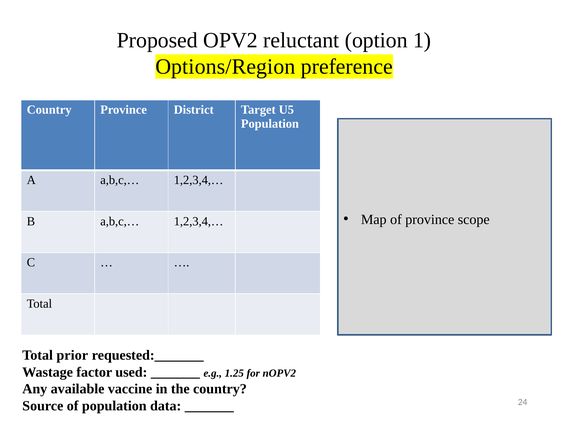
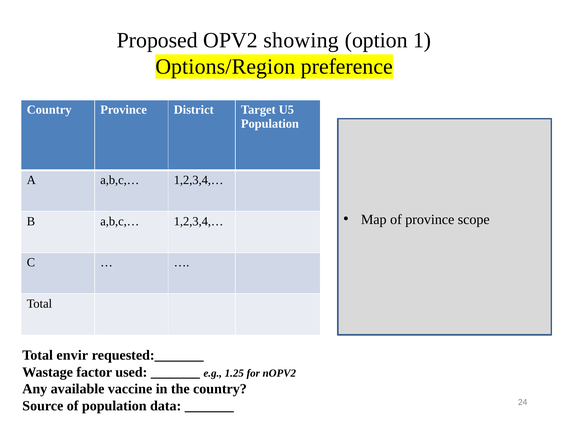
reluctant: reluctant -> showing
prior: prior -> envir
